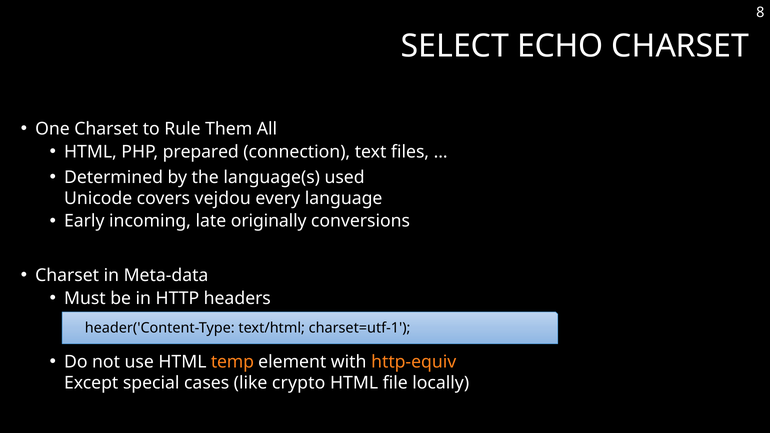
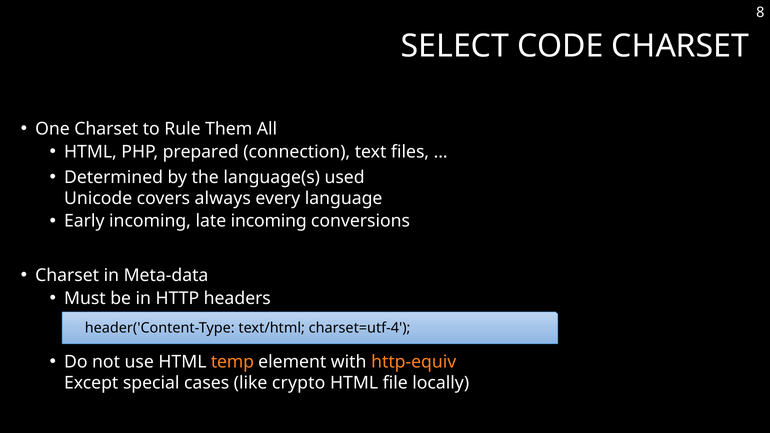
ECHO: ECHO -> CODE
vejdou: vejdou -> always
late originally: originally -> incoming
charset=utf-1: charset=utf-1 -> charset=utf-4
